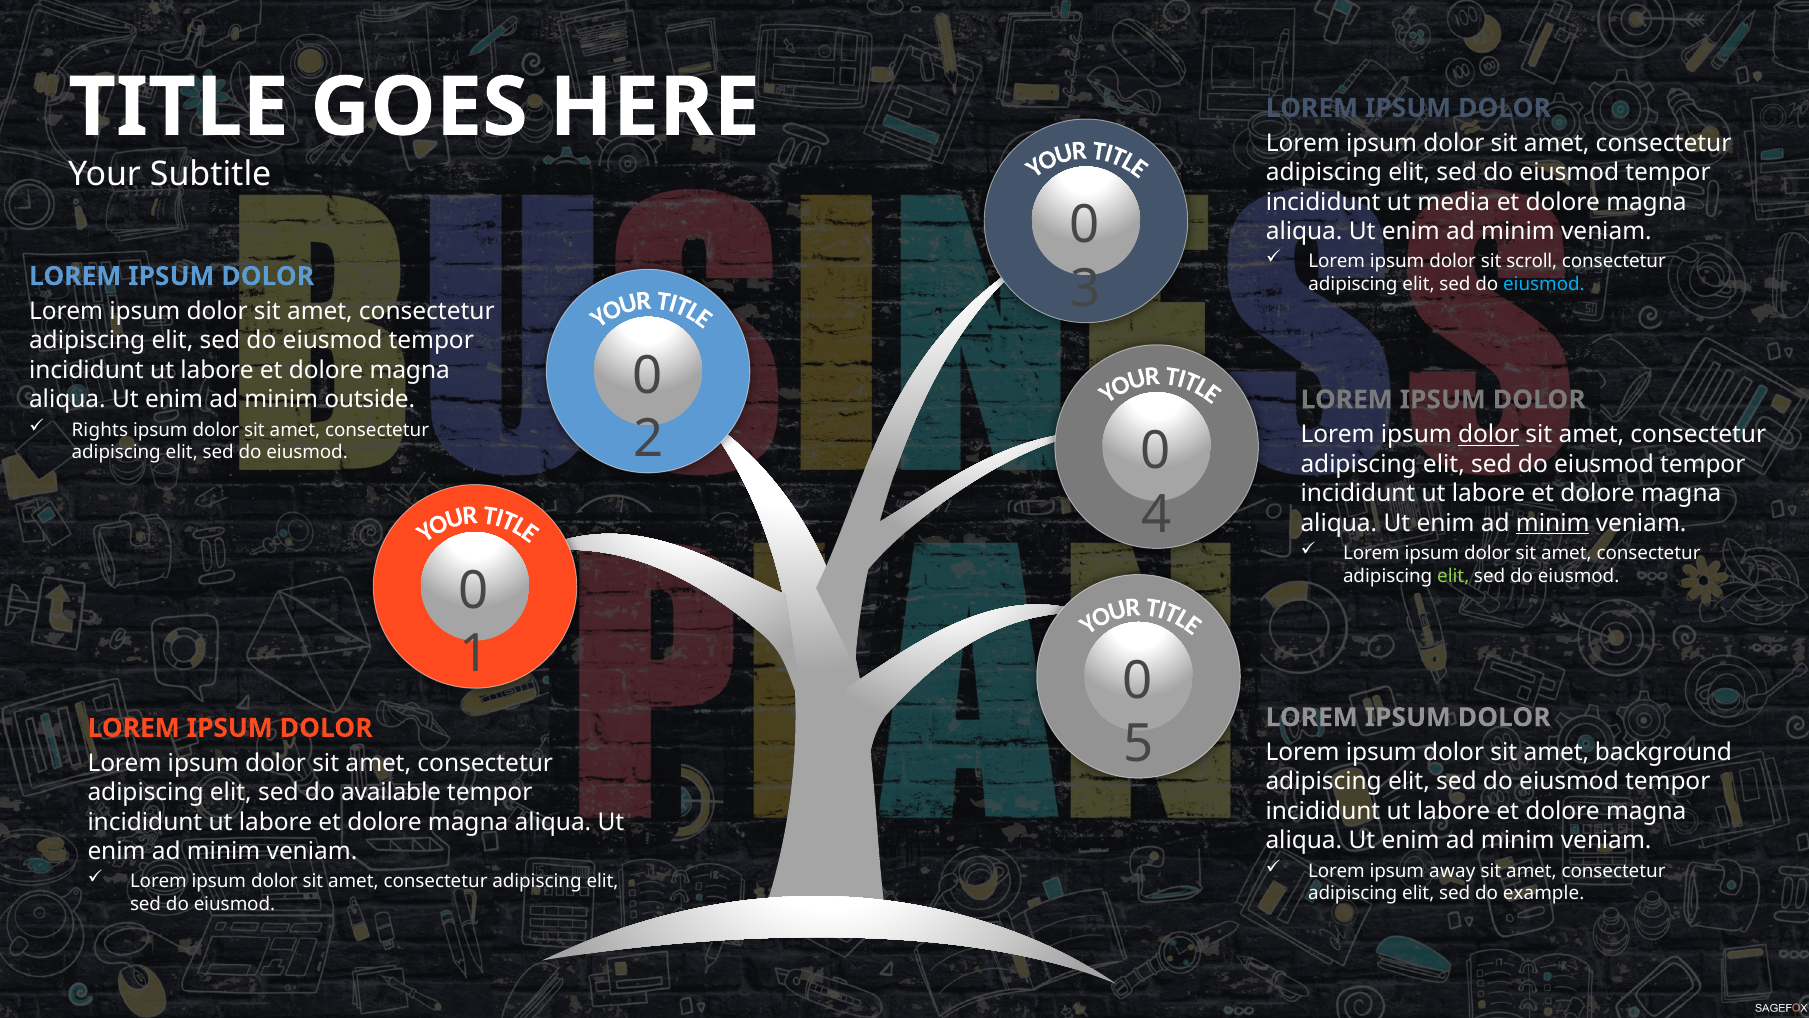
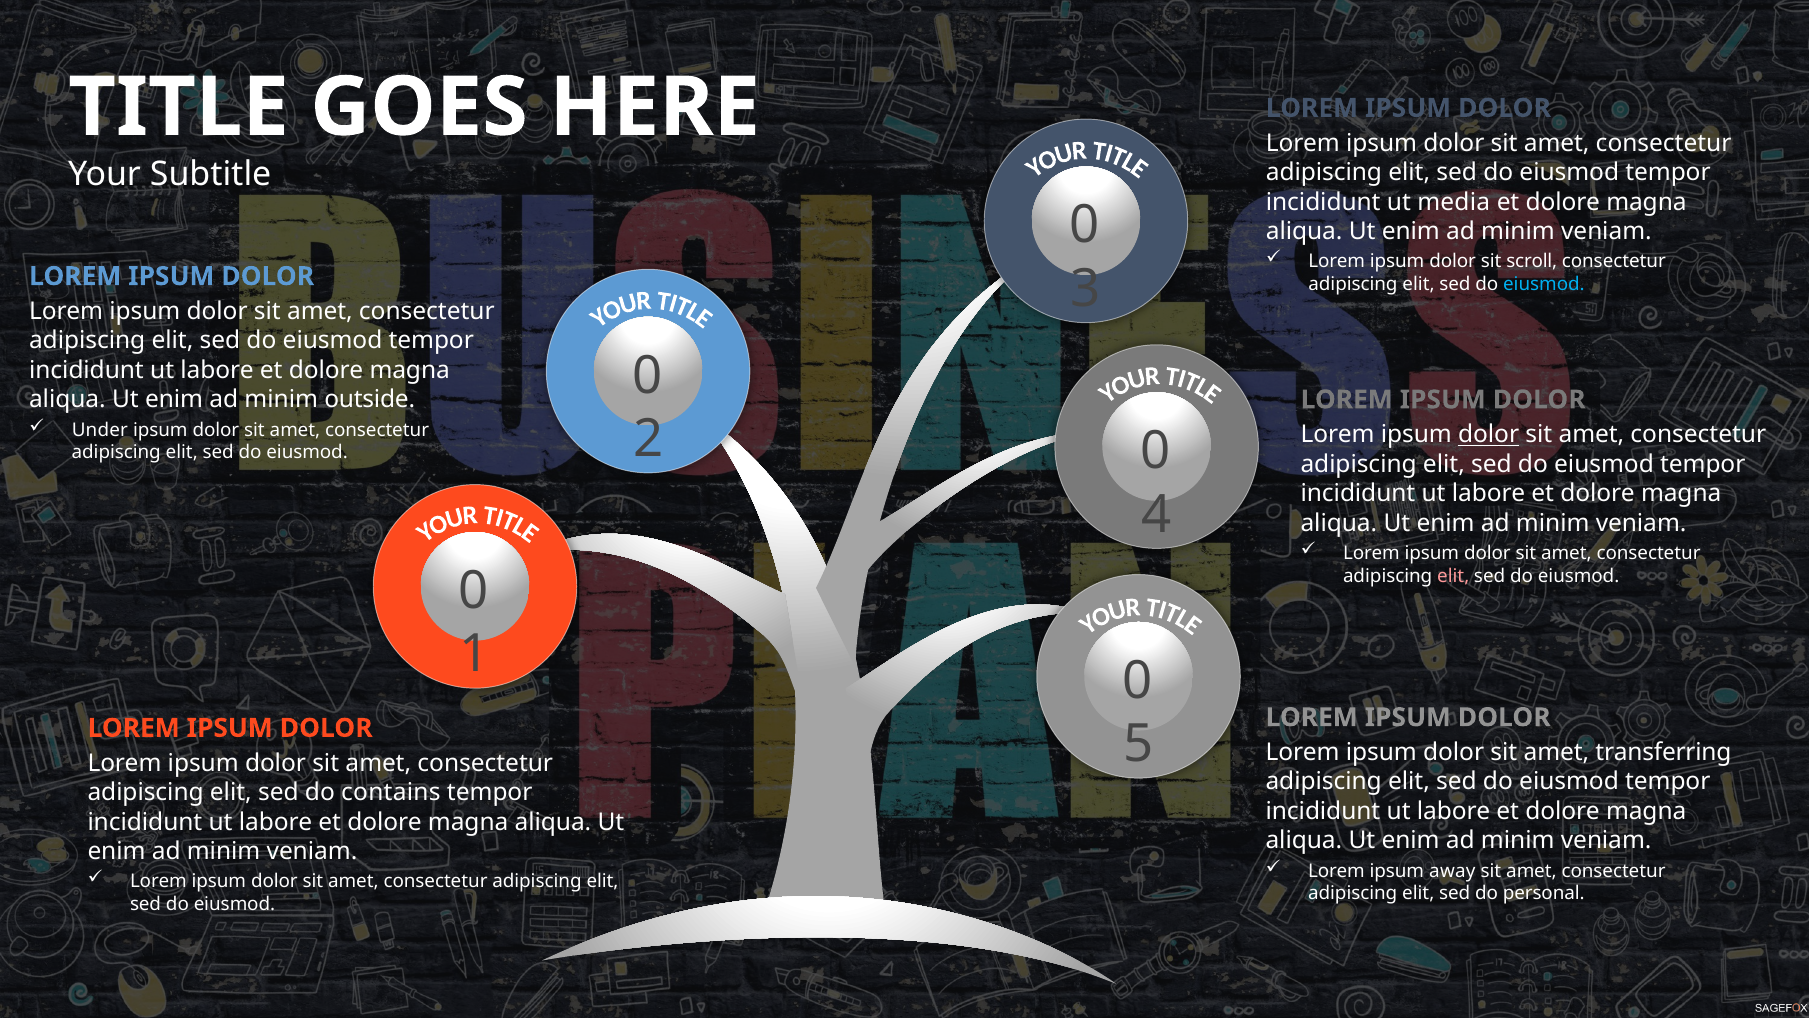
Rights: Rights -> Under
minim at (1553, 523) underline: present -> none
elit at (1453, 576) colour: light green -> pink
background: background -> transferring
available: available -> contains
example: example -> personal
